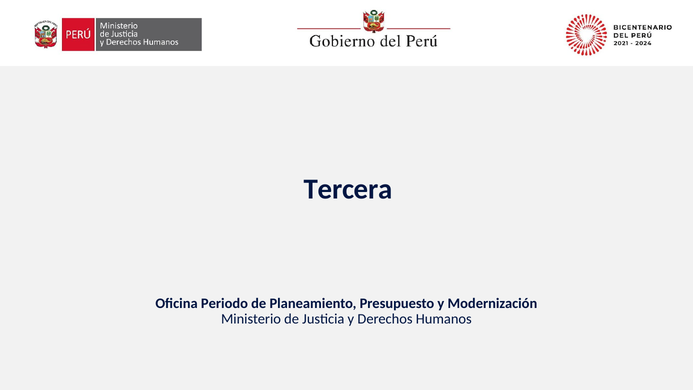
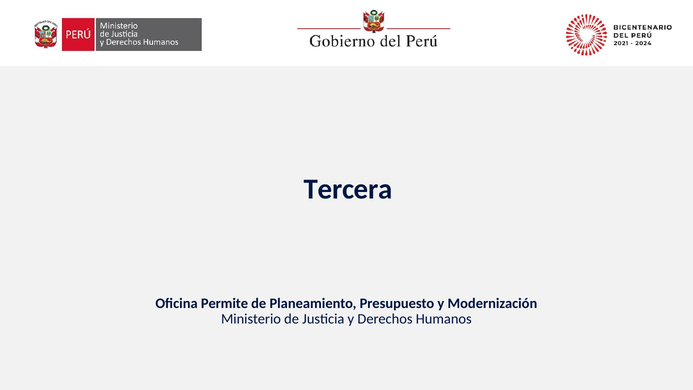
Periodo: Periodo -> Permite
